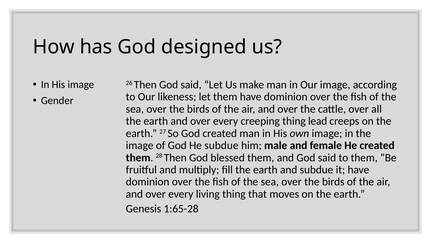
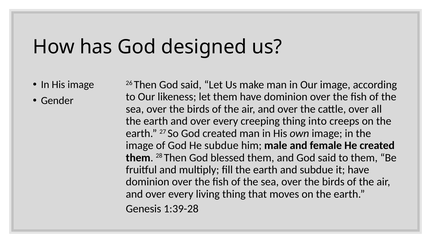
lead: lead -> into
1:65-28: 1:65-28 -> 1:39-28
